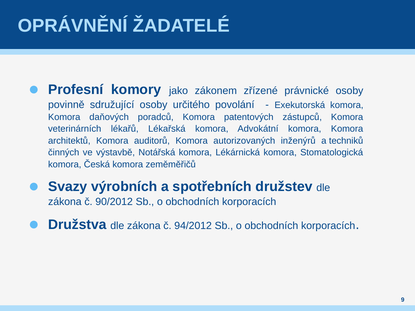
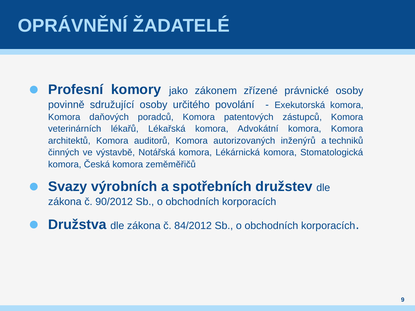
94/2012: 94/2012 -> 84/2012
